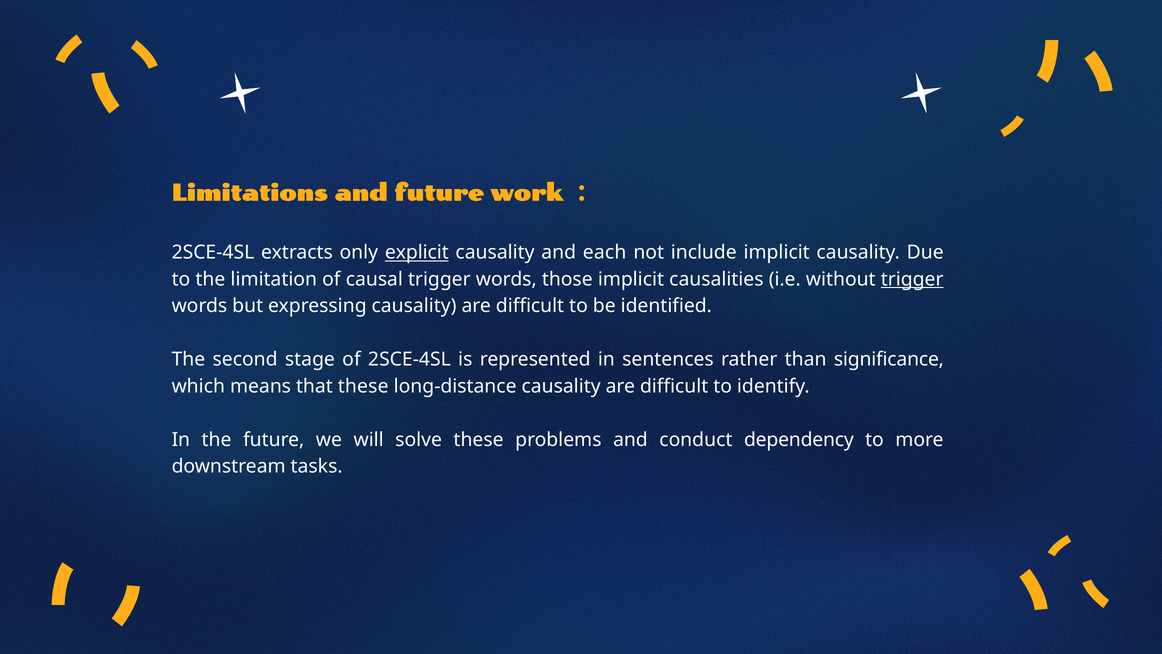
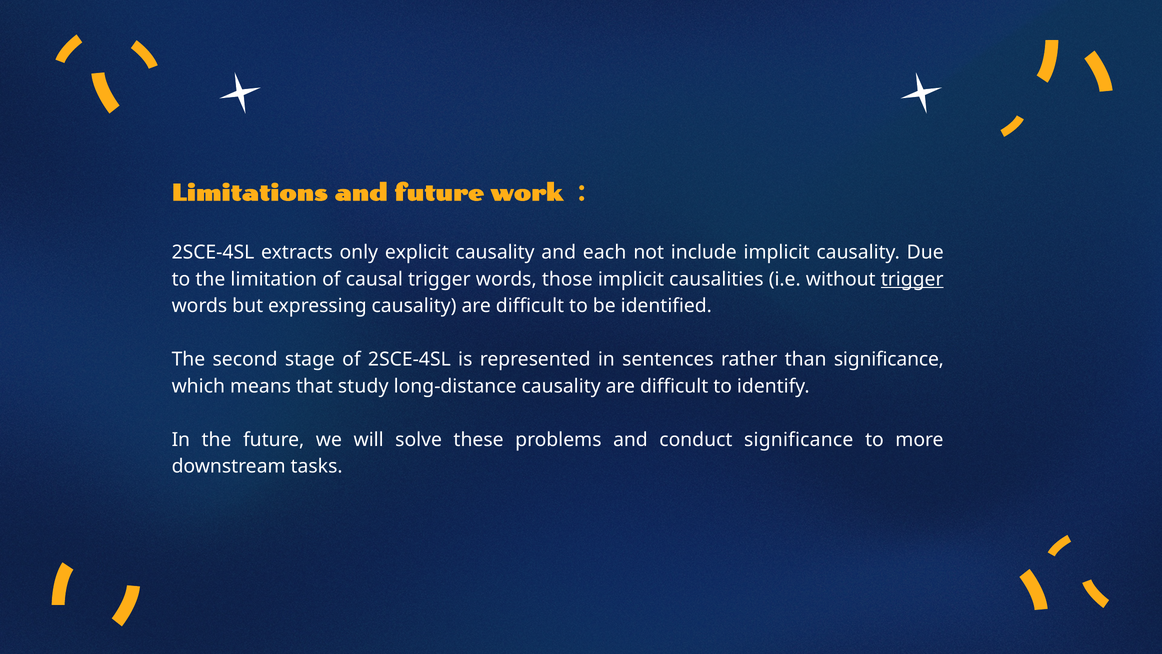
explicit underline: present -> none
that these: these -> study
conduct dependency: dependency -> significance
